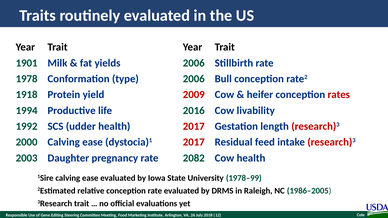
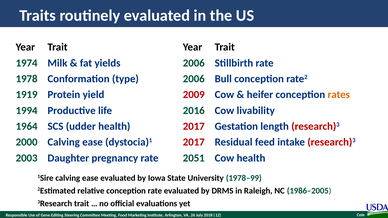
1901: 1901 -> 1974
1918: 1918 -> 1919
rates colour: red -> orange
1992: 1992 -> 1964
2082: 2082 -> 2051
